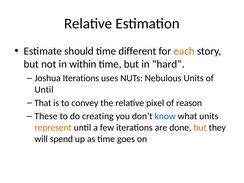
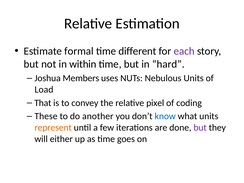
should: should -> formal
each colour: orange -> purple
Joshua Iterations: Iterations -> Members
Until at (44, 90): Until -> Load
reason: reason -> coding
creating: creating -> another
but at (200, 128) colour: orange -> purple
spend: spend -> either
